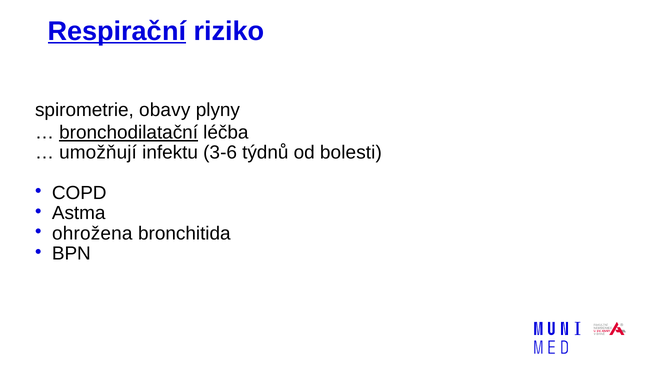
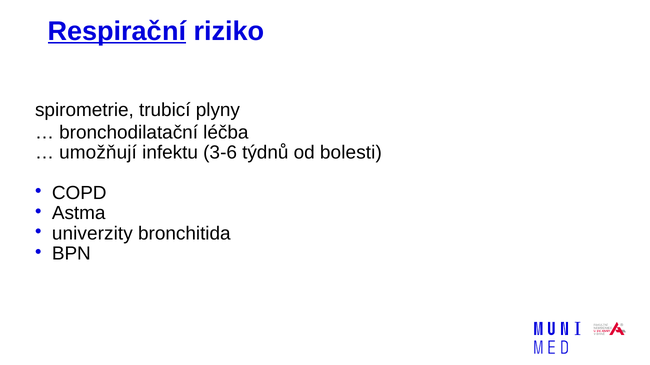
obavy: obavy -> trubicí
bronchodilatační underline: present -> none
ohrožena: ohrožena -> univerzity
